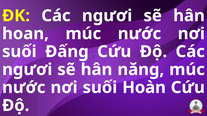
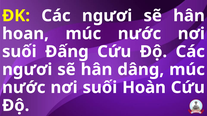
năng: năng -> dâng
